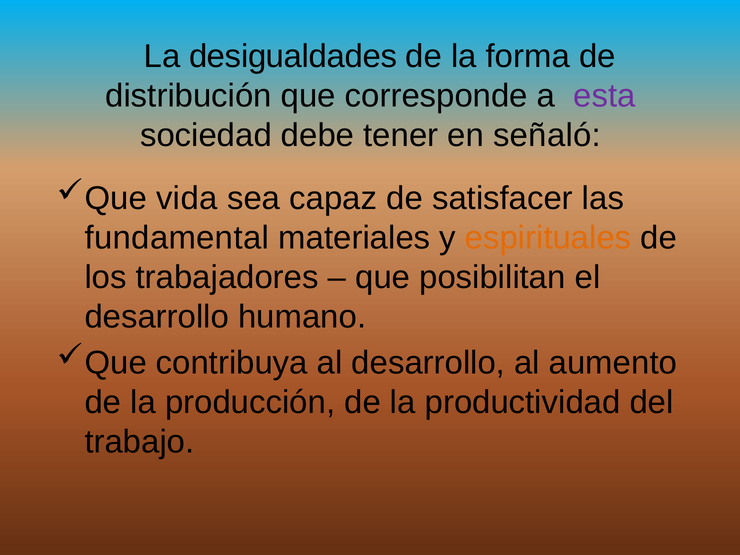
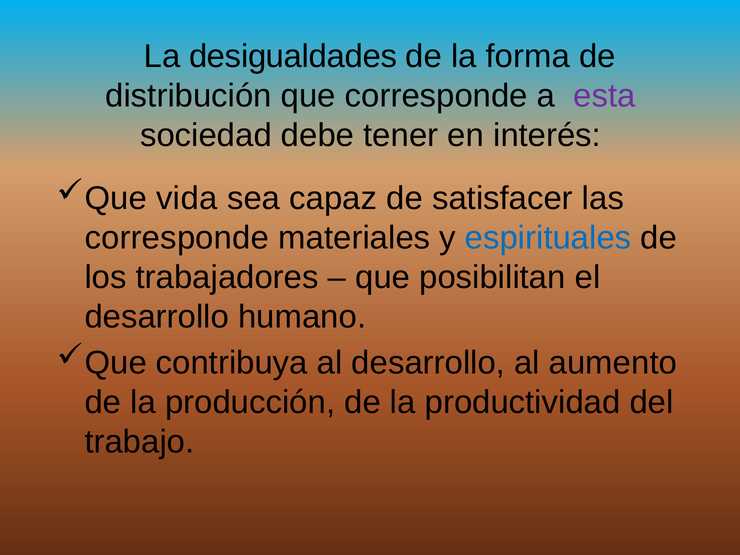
señaló: señaló -> interés
fundamental at (177, 238): fundamental -> corresponde
espirituales colour: orange -> blue
